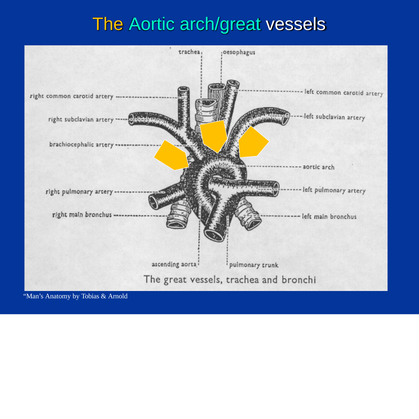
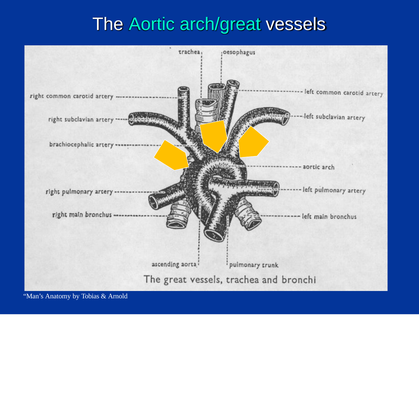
The colour: yellow -> white
